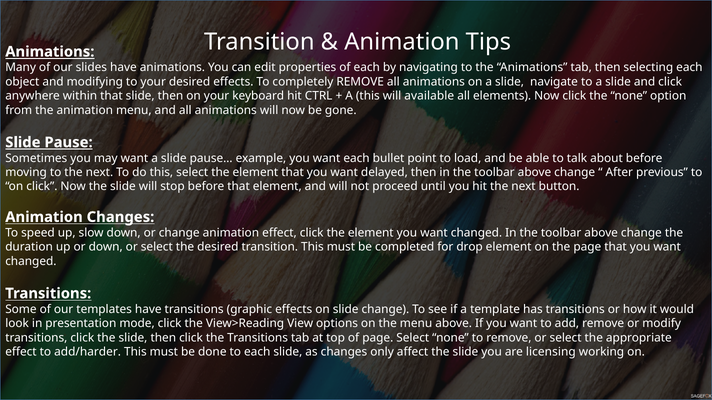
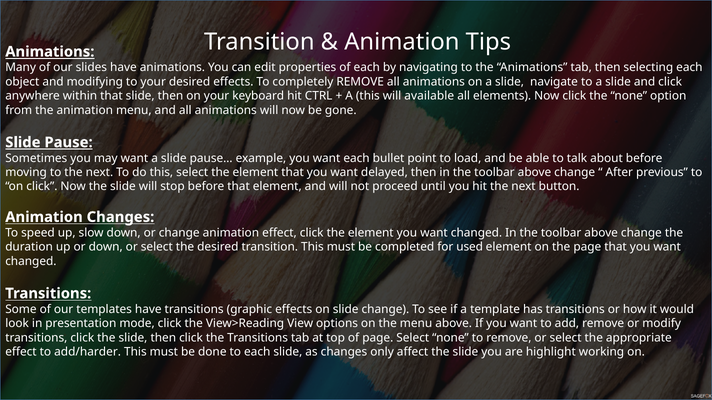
drop: drop -> used
licensing: licensing -> highlight
